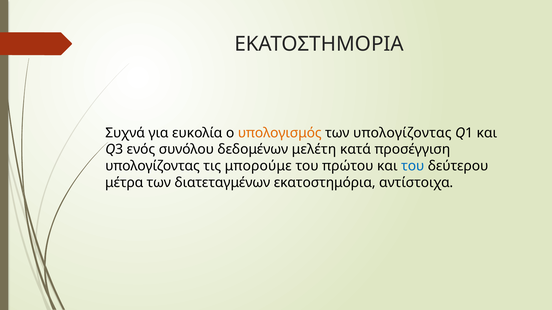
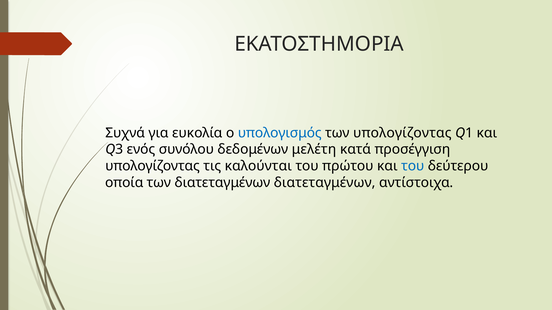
υπολογισμός colour: orange -> blue
μπορούμε: μπορούμε -> καλούνται
μέτρα: μέτρα -> οποία
διατεταγμένων εκατοστημόρια: εκατοστημόρια -> διατεταγμένων
